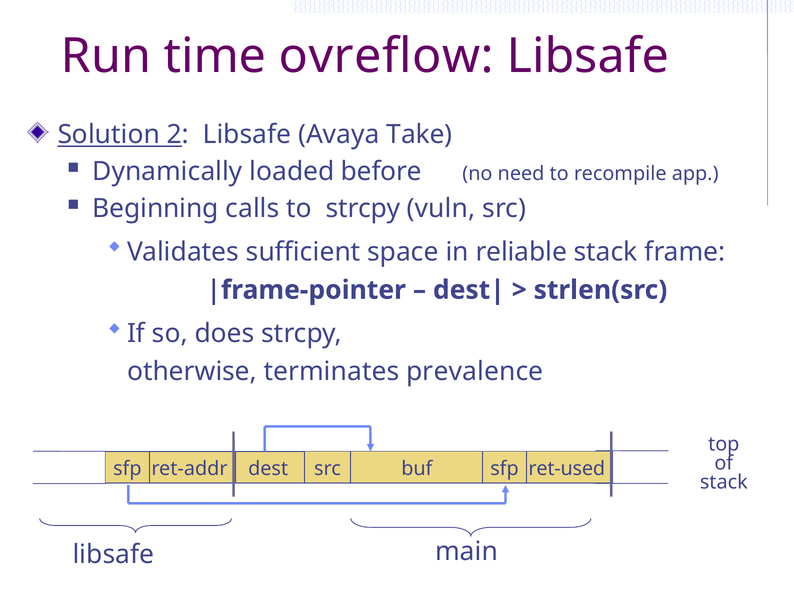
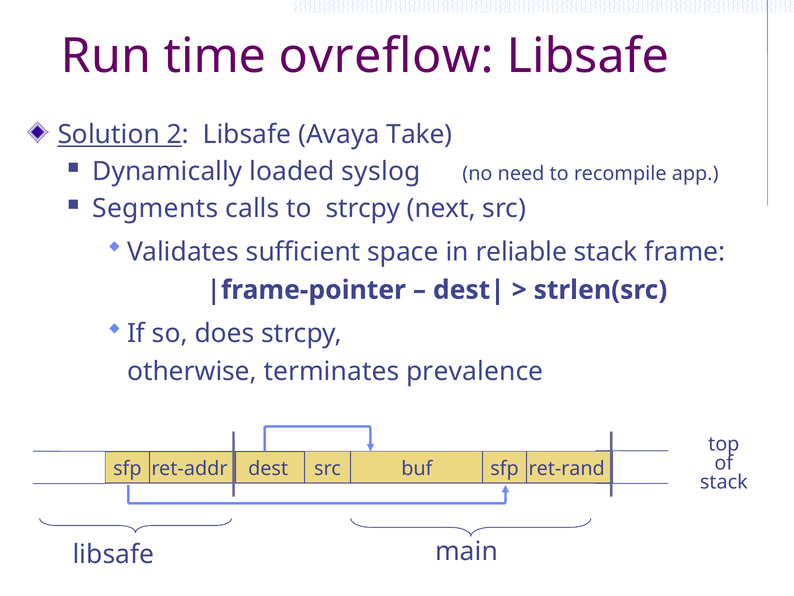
before: before -> syslog
Beginning: Beginning -> Segments
vuln: vuln -> next
ret-used: ret-used -> ret-rand
